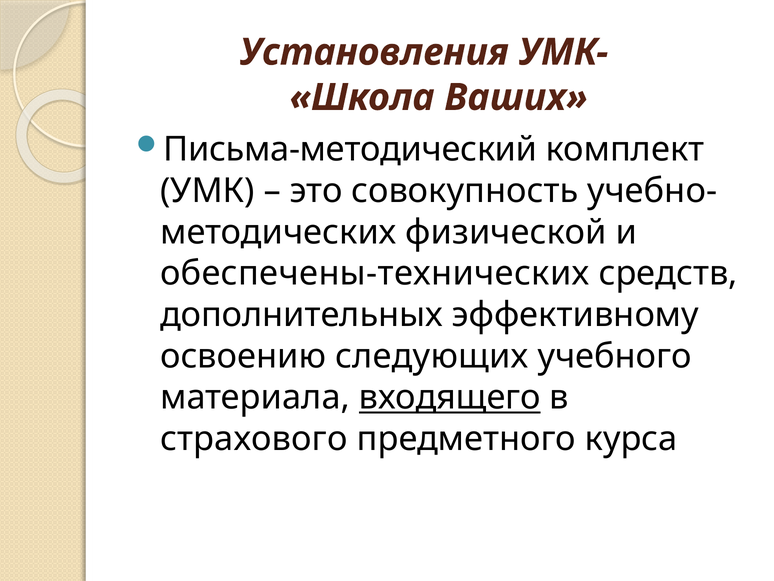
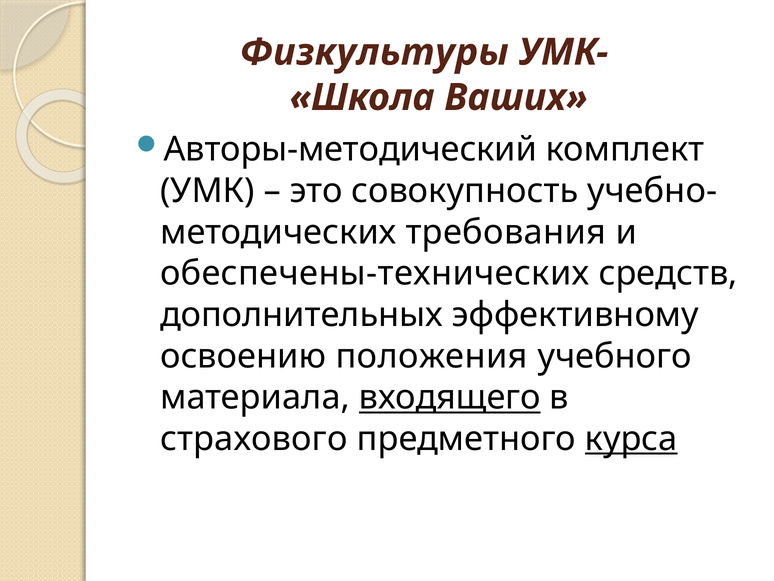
Установления: Установления -> Физкультуры
Письма-методический: Письма-методический -> Авторы-методический
физической: физической -> требования
следующих: следующих -> положения
курса underline: none -> present
